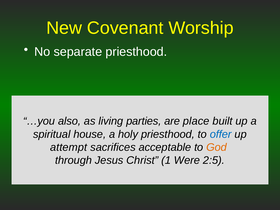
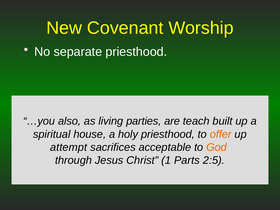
place: place -> teach
offer colour: blue -> orange
Were: Were -> Parts
